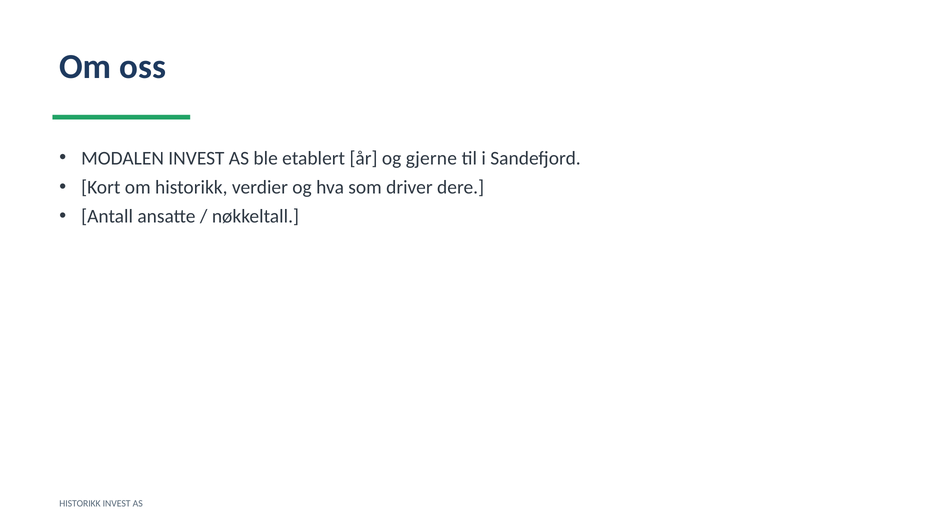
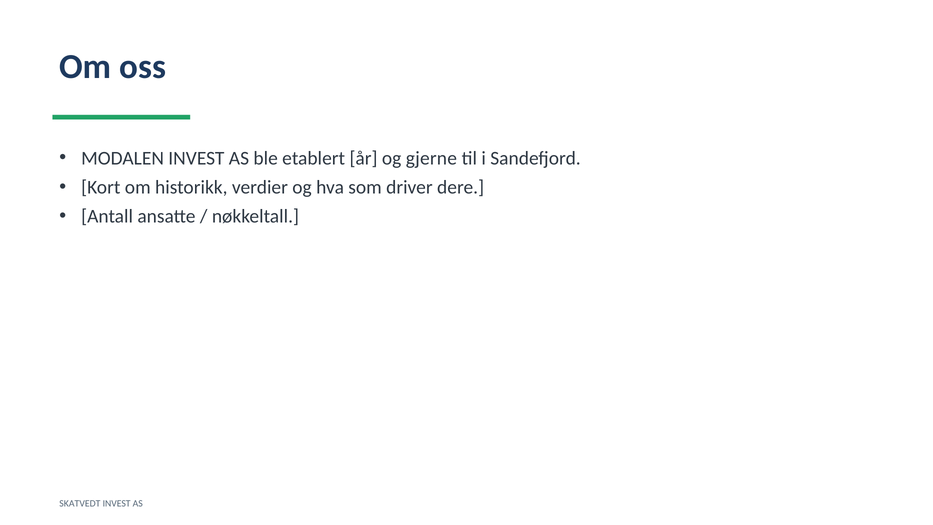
HISTORIKK at (80, 504): HISTORIKK -> SKATVEDT
